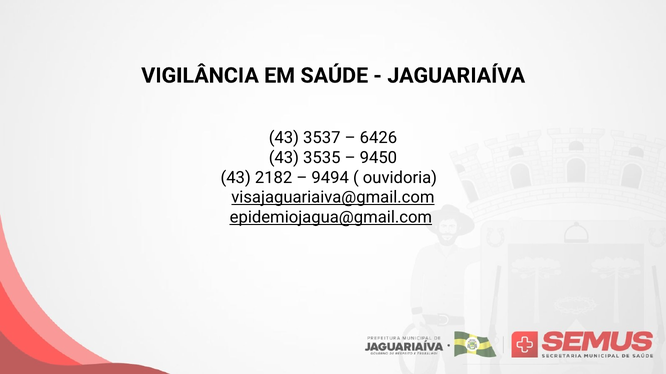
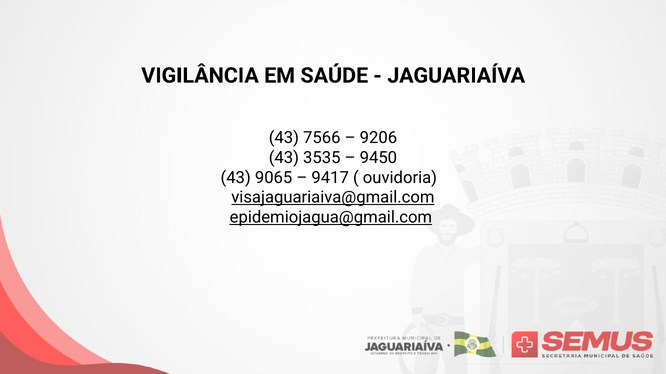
3537: 3537 -> 7566
6426: 6426 -> 9206
2182: 2182 -> 9065
9494: 9494 -> 9417
